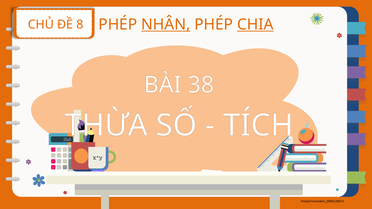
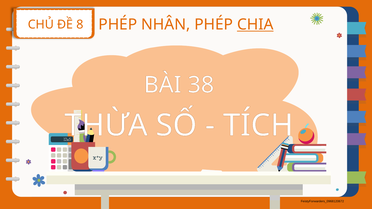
NHÂN underline: present -> none
